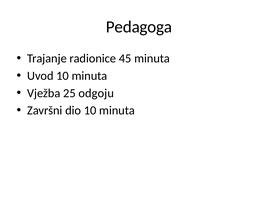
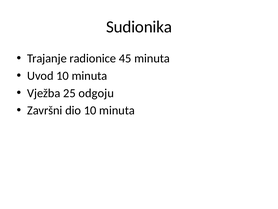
Pedagoga: Pedagoga -> Sudionika
